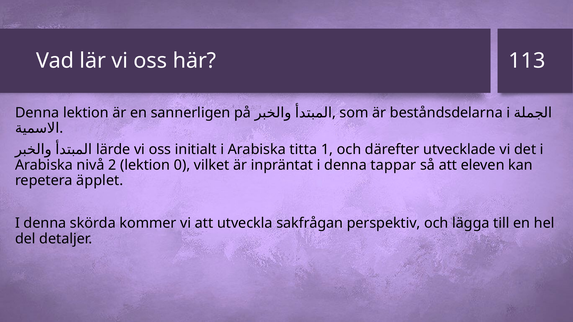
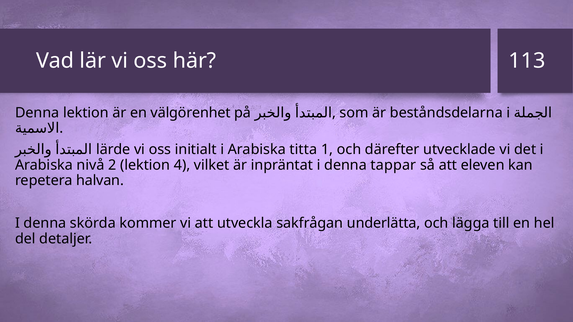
sannerligen: sannerligen -> välgörenhet
0: 0 -> 4
äpplet: äpplet -> halvan
perspektiv: perspektiv -> underlätta
